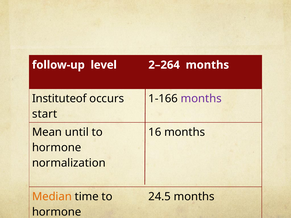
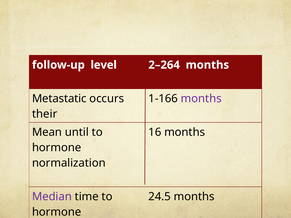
Instituteof: Instituteof -> Metastatic
start: start -> their
Median colour: orange -> purple
